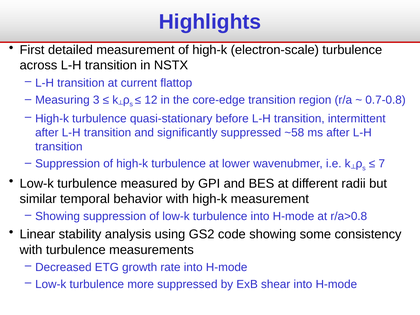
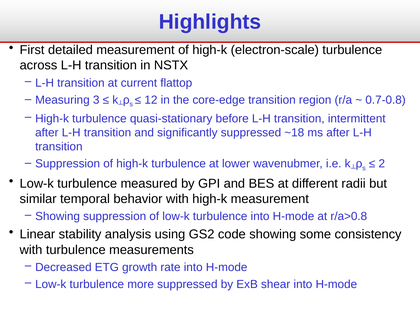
~58: ~58 -> ~18
7: 7 -> 2
